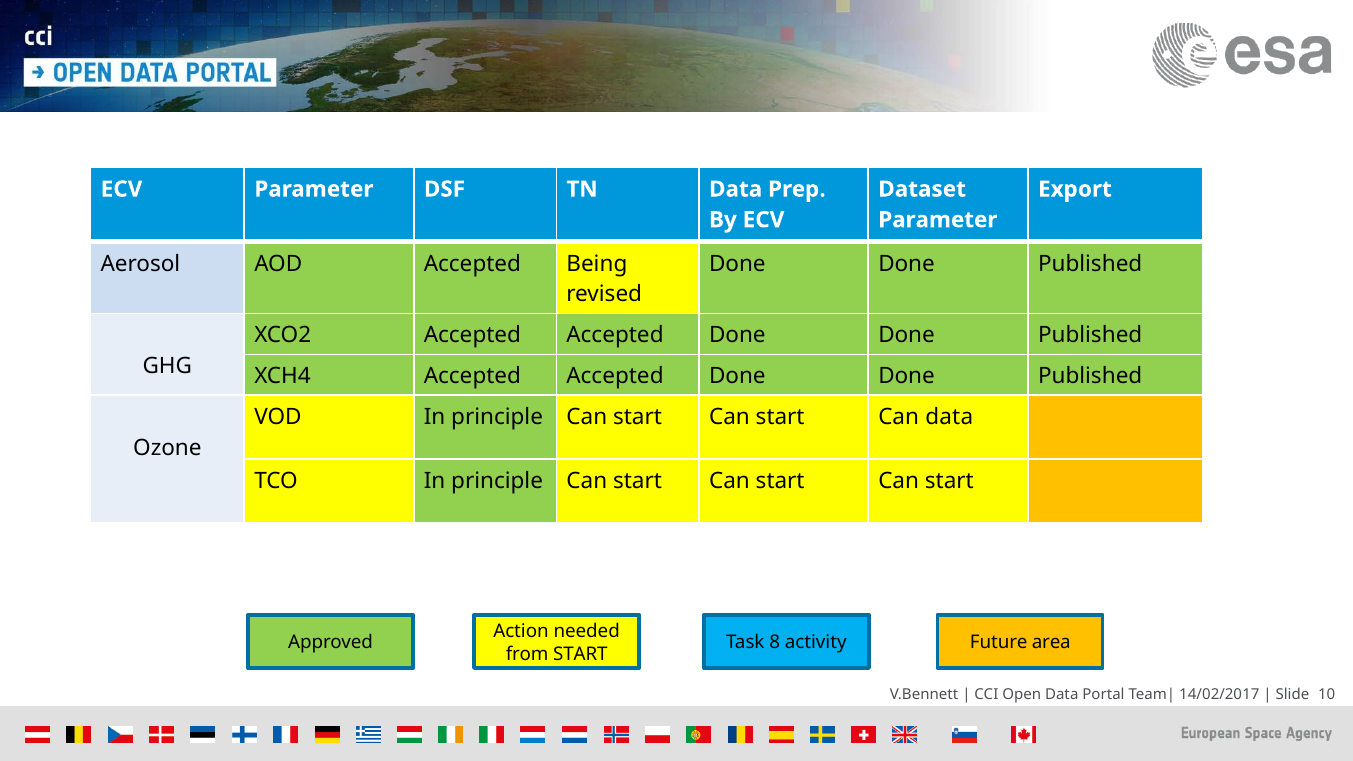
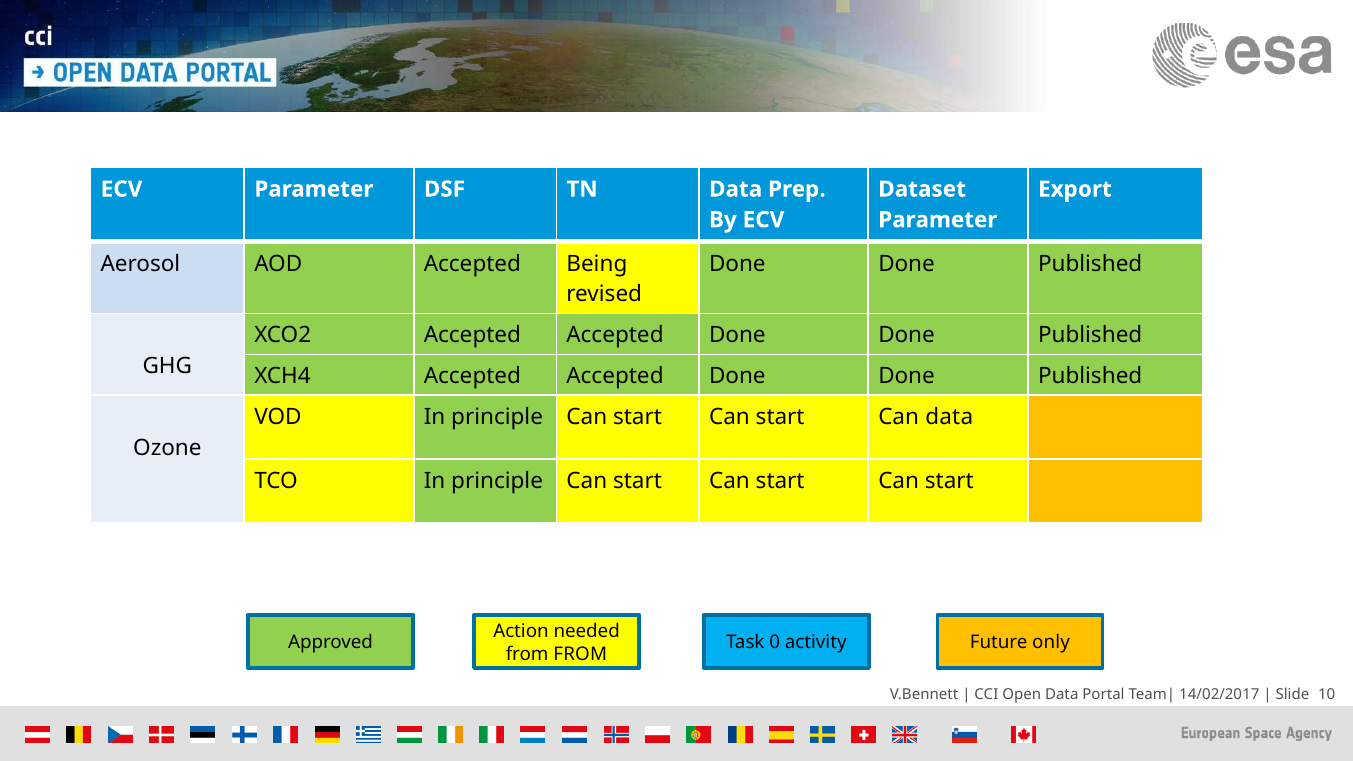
8: 8 -> 0
area: area -> only
from START: START -> FROM
